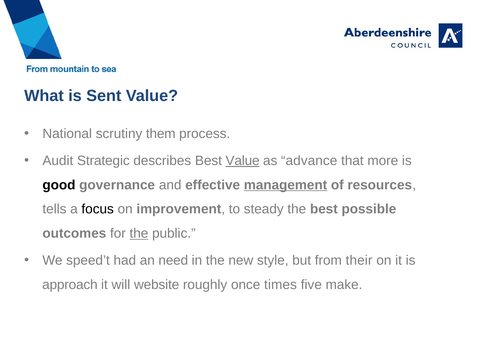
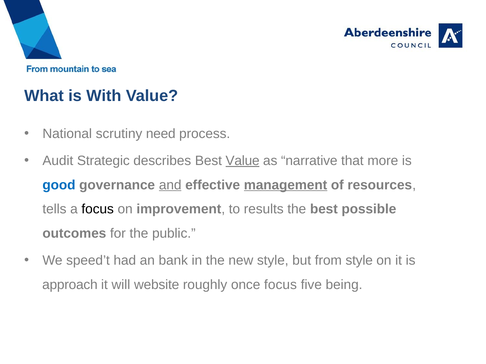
Sent: Sent -> With
them: them -> need
advance: advance -> narrative
good colour: black -> blue
and underline: none -> present
steady: steady -> results
the at (139, 234) underline: present -> none
need: need -> bank
from their: their -> style
once times: times -> focus
make: make -> being
